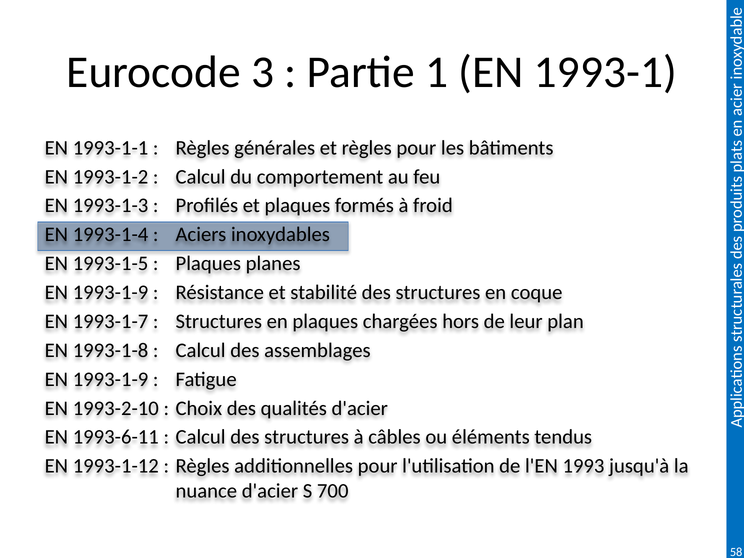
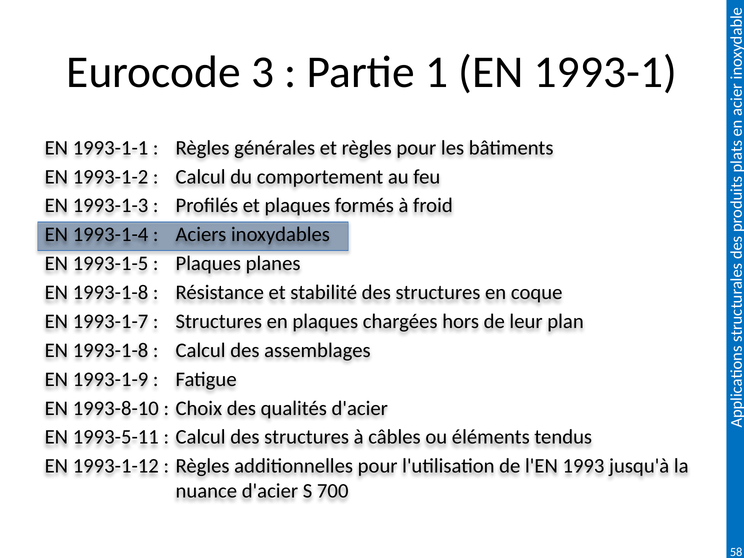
1993-1-9 at (111, 292): 1993-1-9 -> 1993-1-8
1993-2-10: 1993-2-10 -> 1993-8-10
1993-6-11: 1993-6-11 -> 1993-5-11
